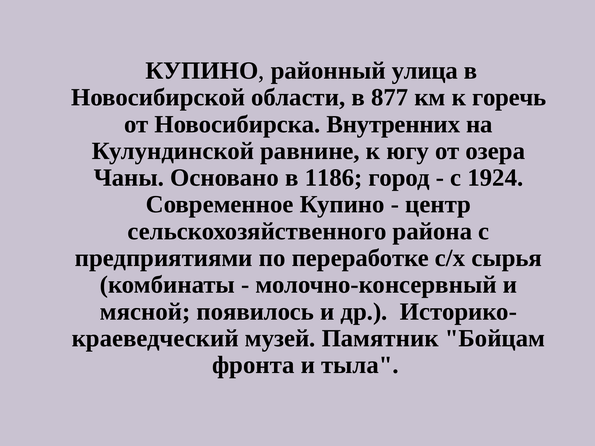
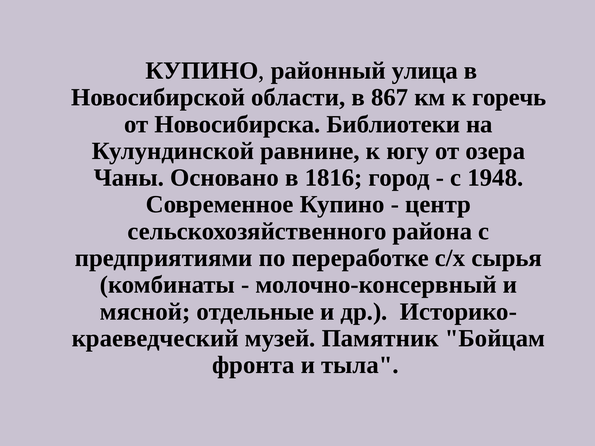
877: 877 -> 867
Внутренних: Внутренних -> Библиотеки
1186: 1186 -> 1816
1924: 1924 -> 1948
появилось: появилось -> отдельные
